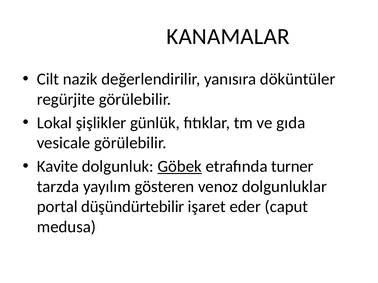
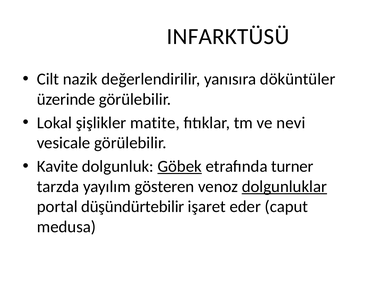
KANAMALAR: KANAMALAR -> INFARKTÜSÜ
regürjite: regürjite -> üzerinde
günlük: günlük -> matite
gıda: gıda -> nevi
dolgunluklar underline: none -> present
